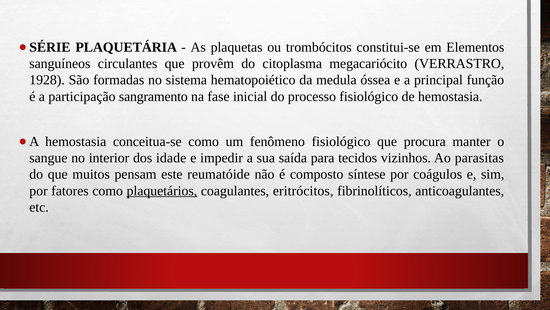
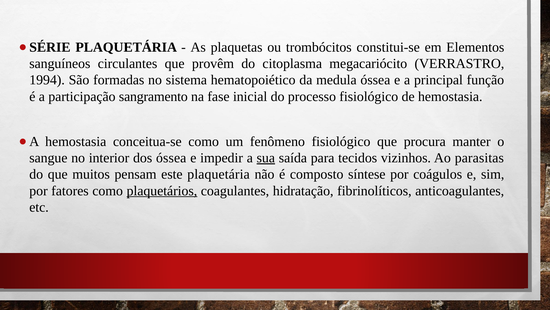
1928: 1928 -> 1994
dos idade: idade -> óssea
sua underline: none -> present
este reumatóide: reumatóide -> plaquetária
eritrócitos: eritrócitos -> hidratação
